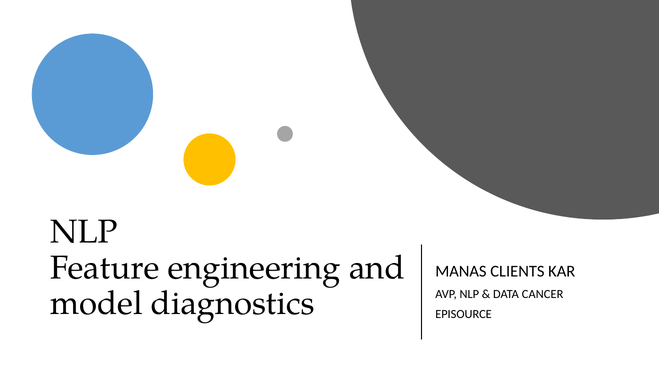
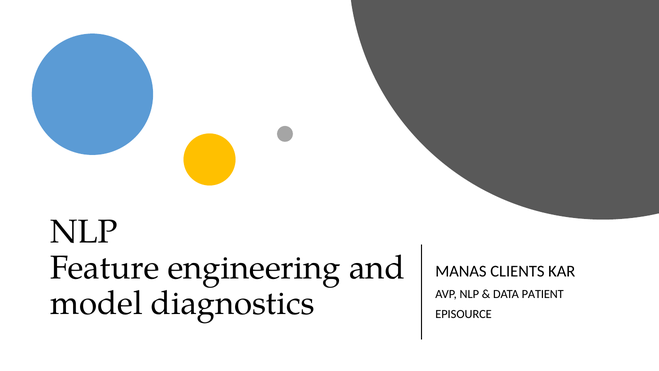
CANCER: CANCER -> PATIENT
